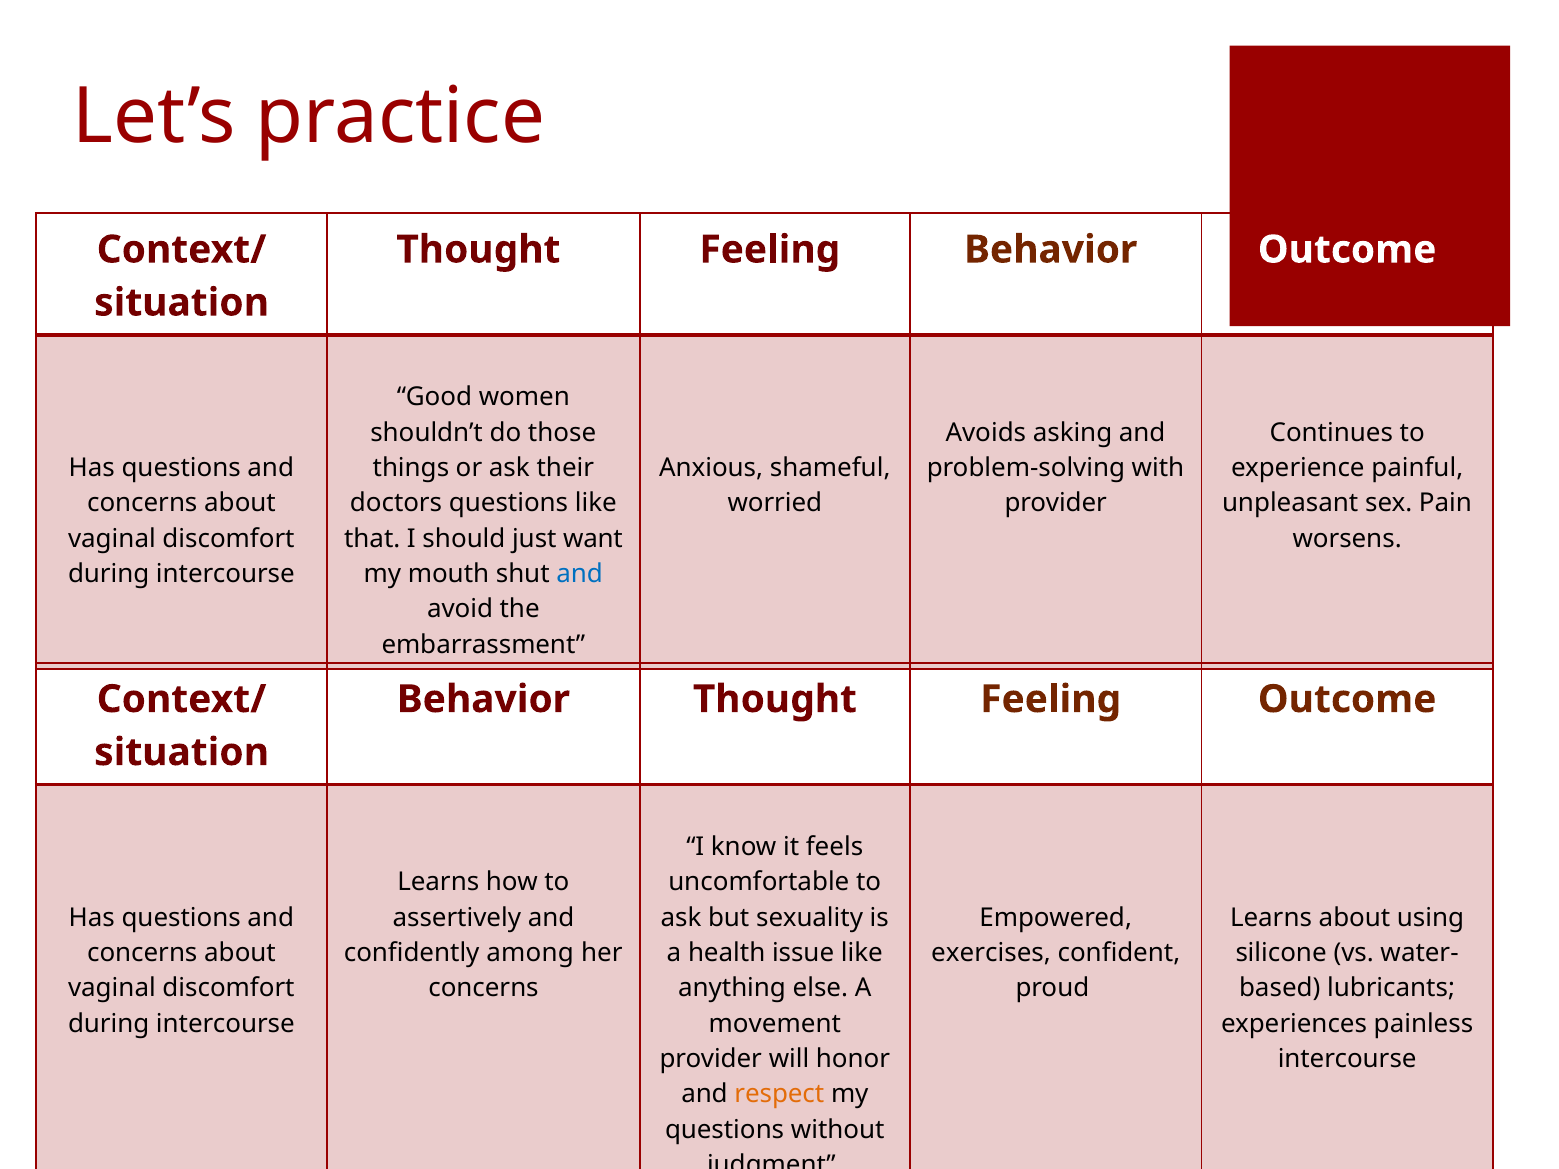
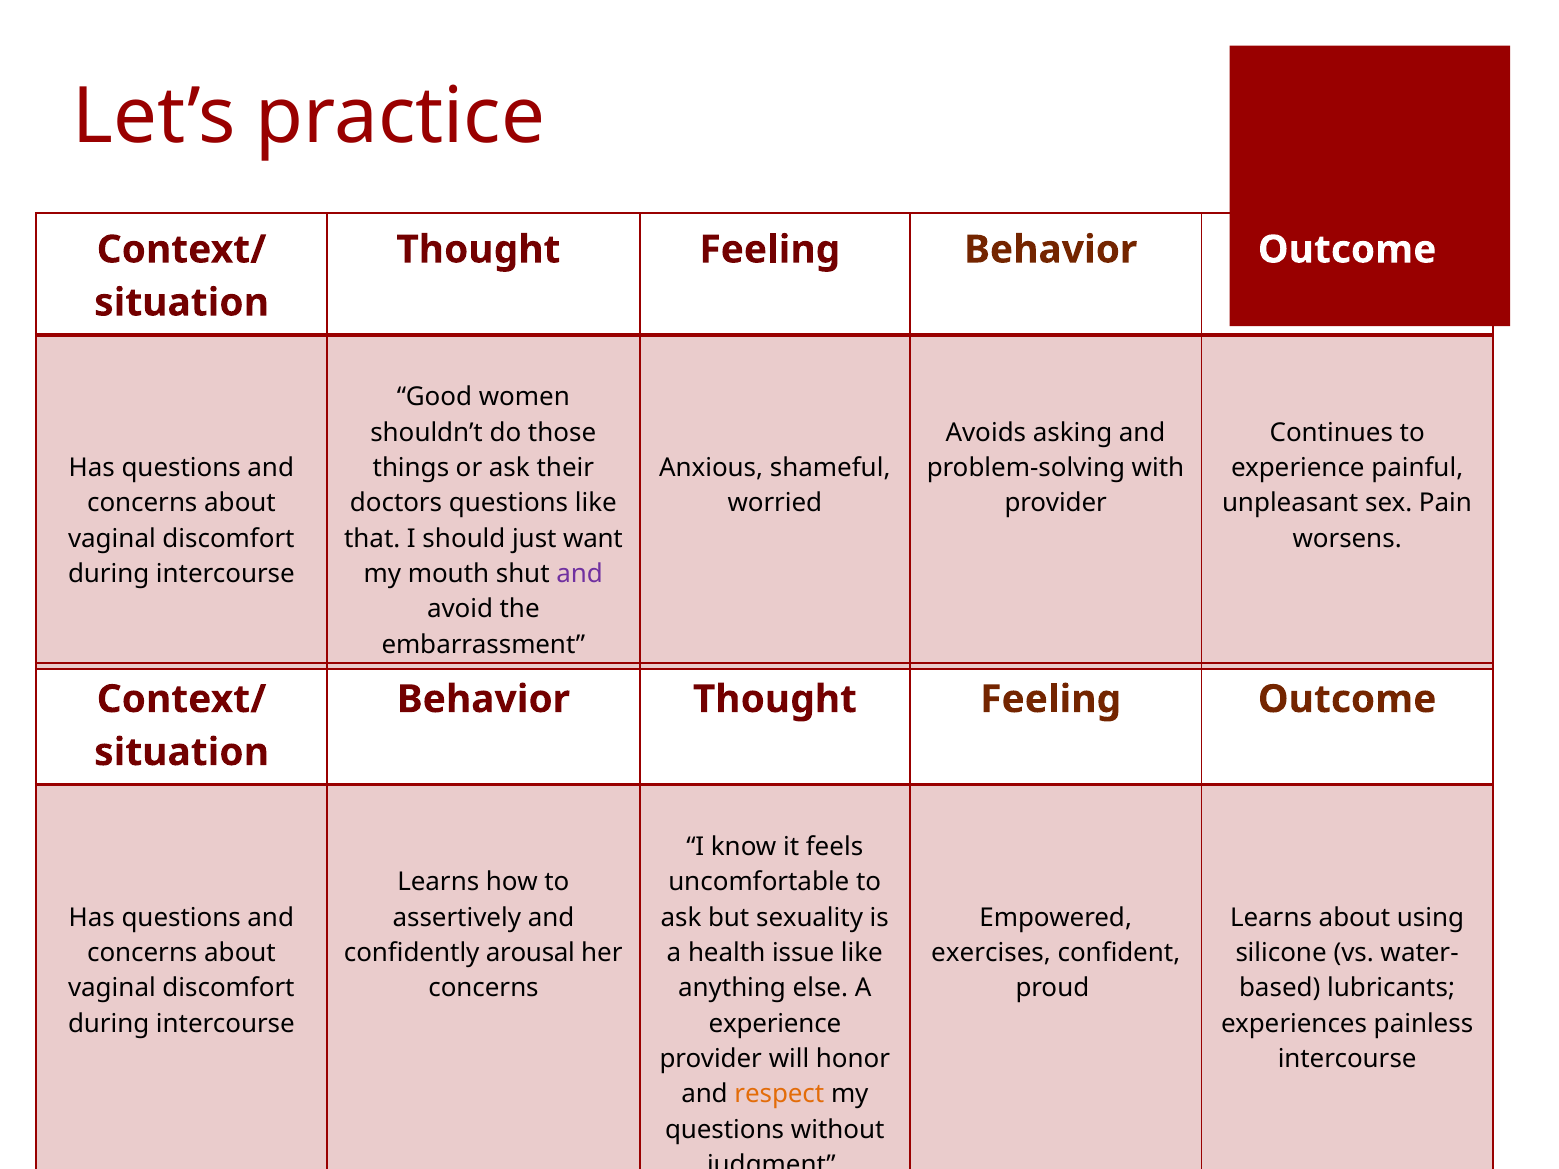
and at (580, 574) colour: blue -> purple
among: among -> arousal
movement at (775, 1024): movement -> experience
